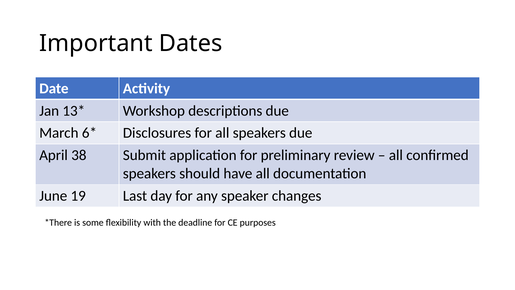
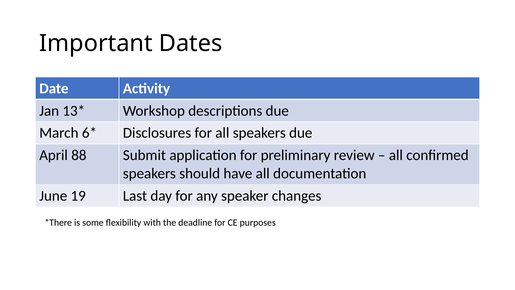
38: 38 -> 88
